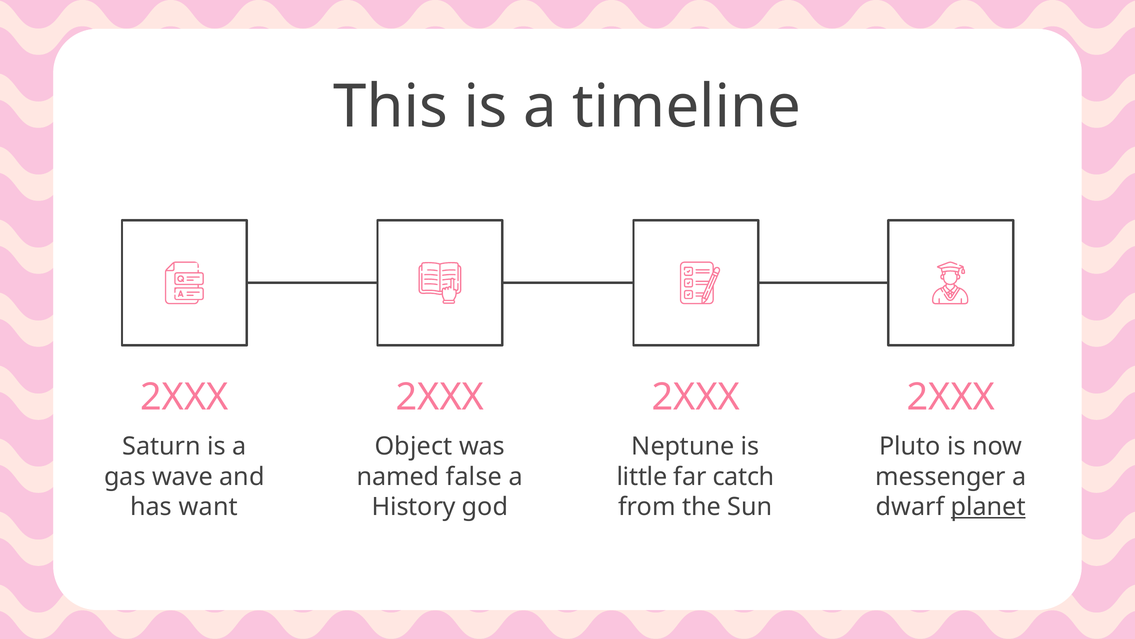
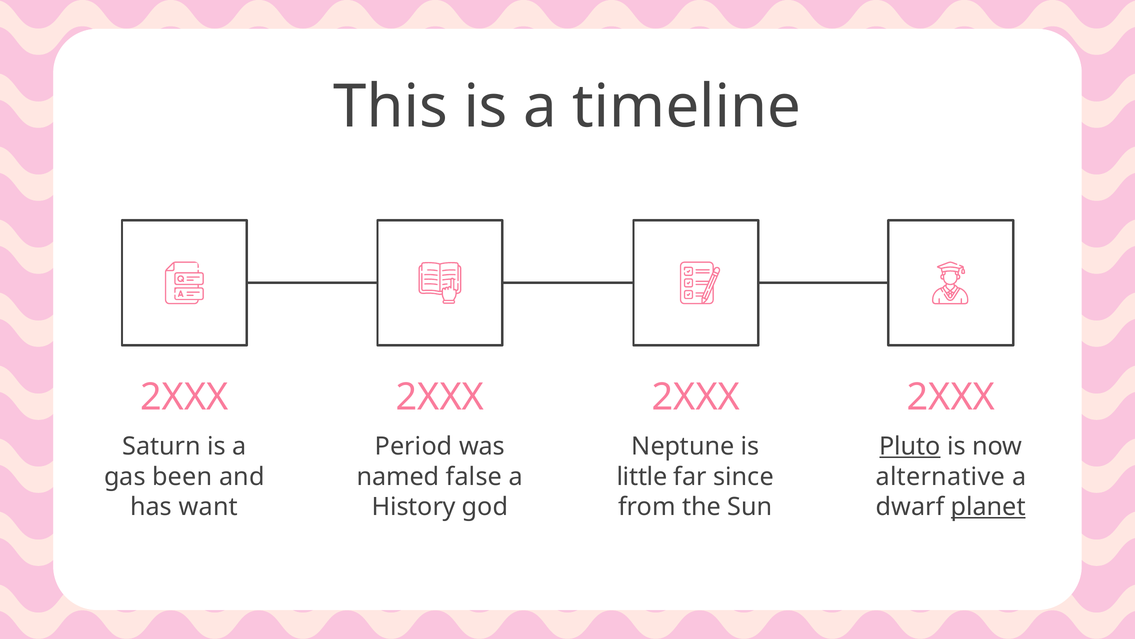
Object: Object -> Period
Pluto underline: none -> present
wave: wave -> been
catch: catch -> since
messenger: messenger -> alternative
